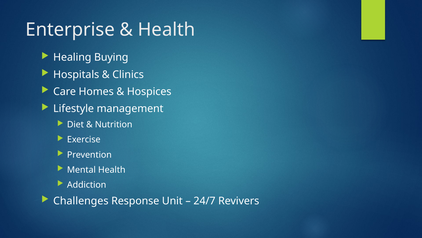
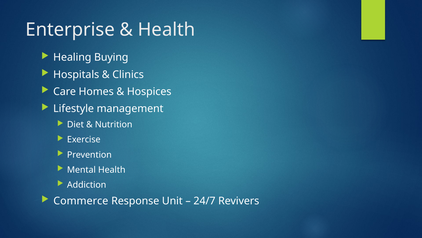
Challenges: Challenges -> Commerce
